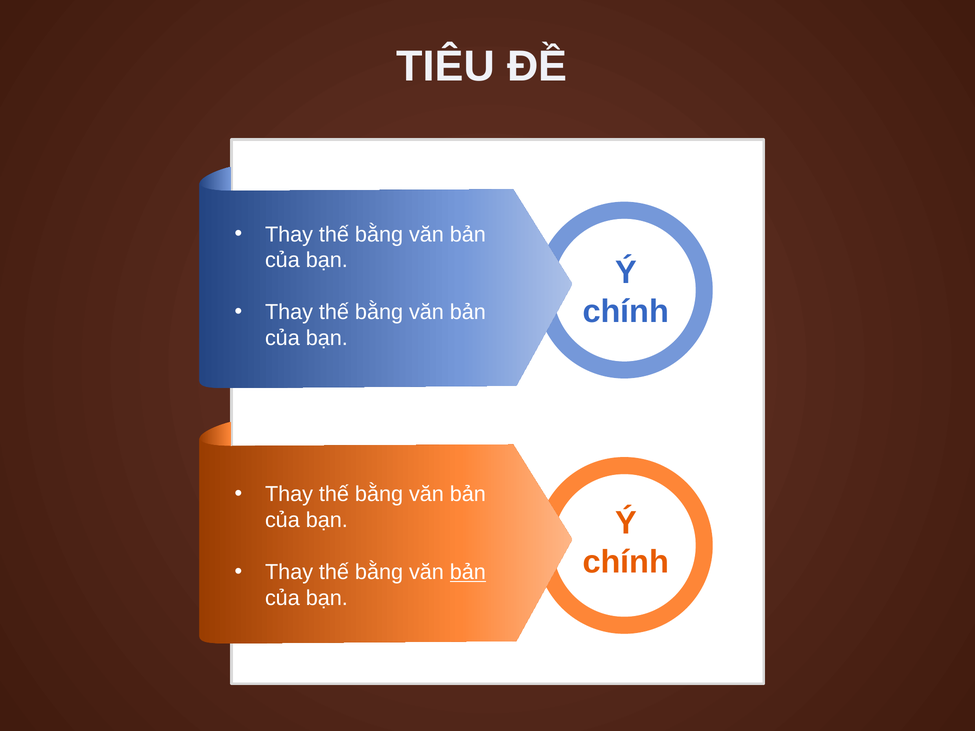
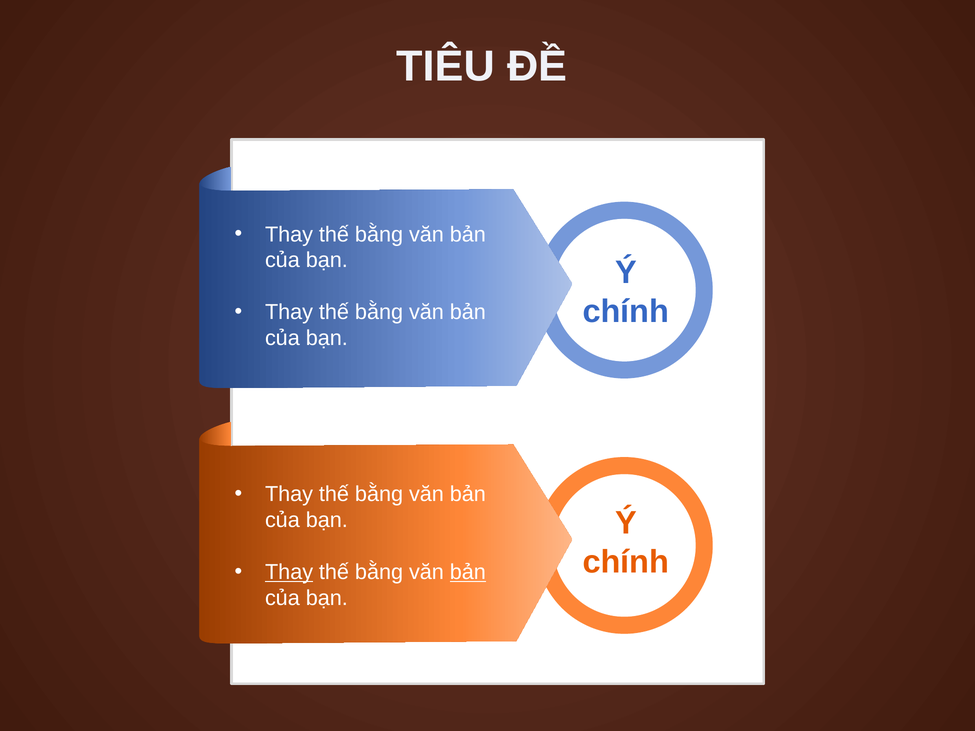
Thay at (289, 572) underline: none -> present
